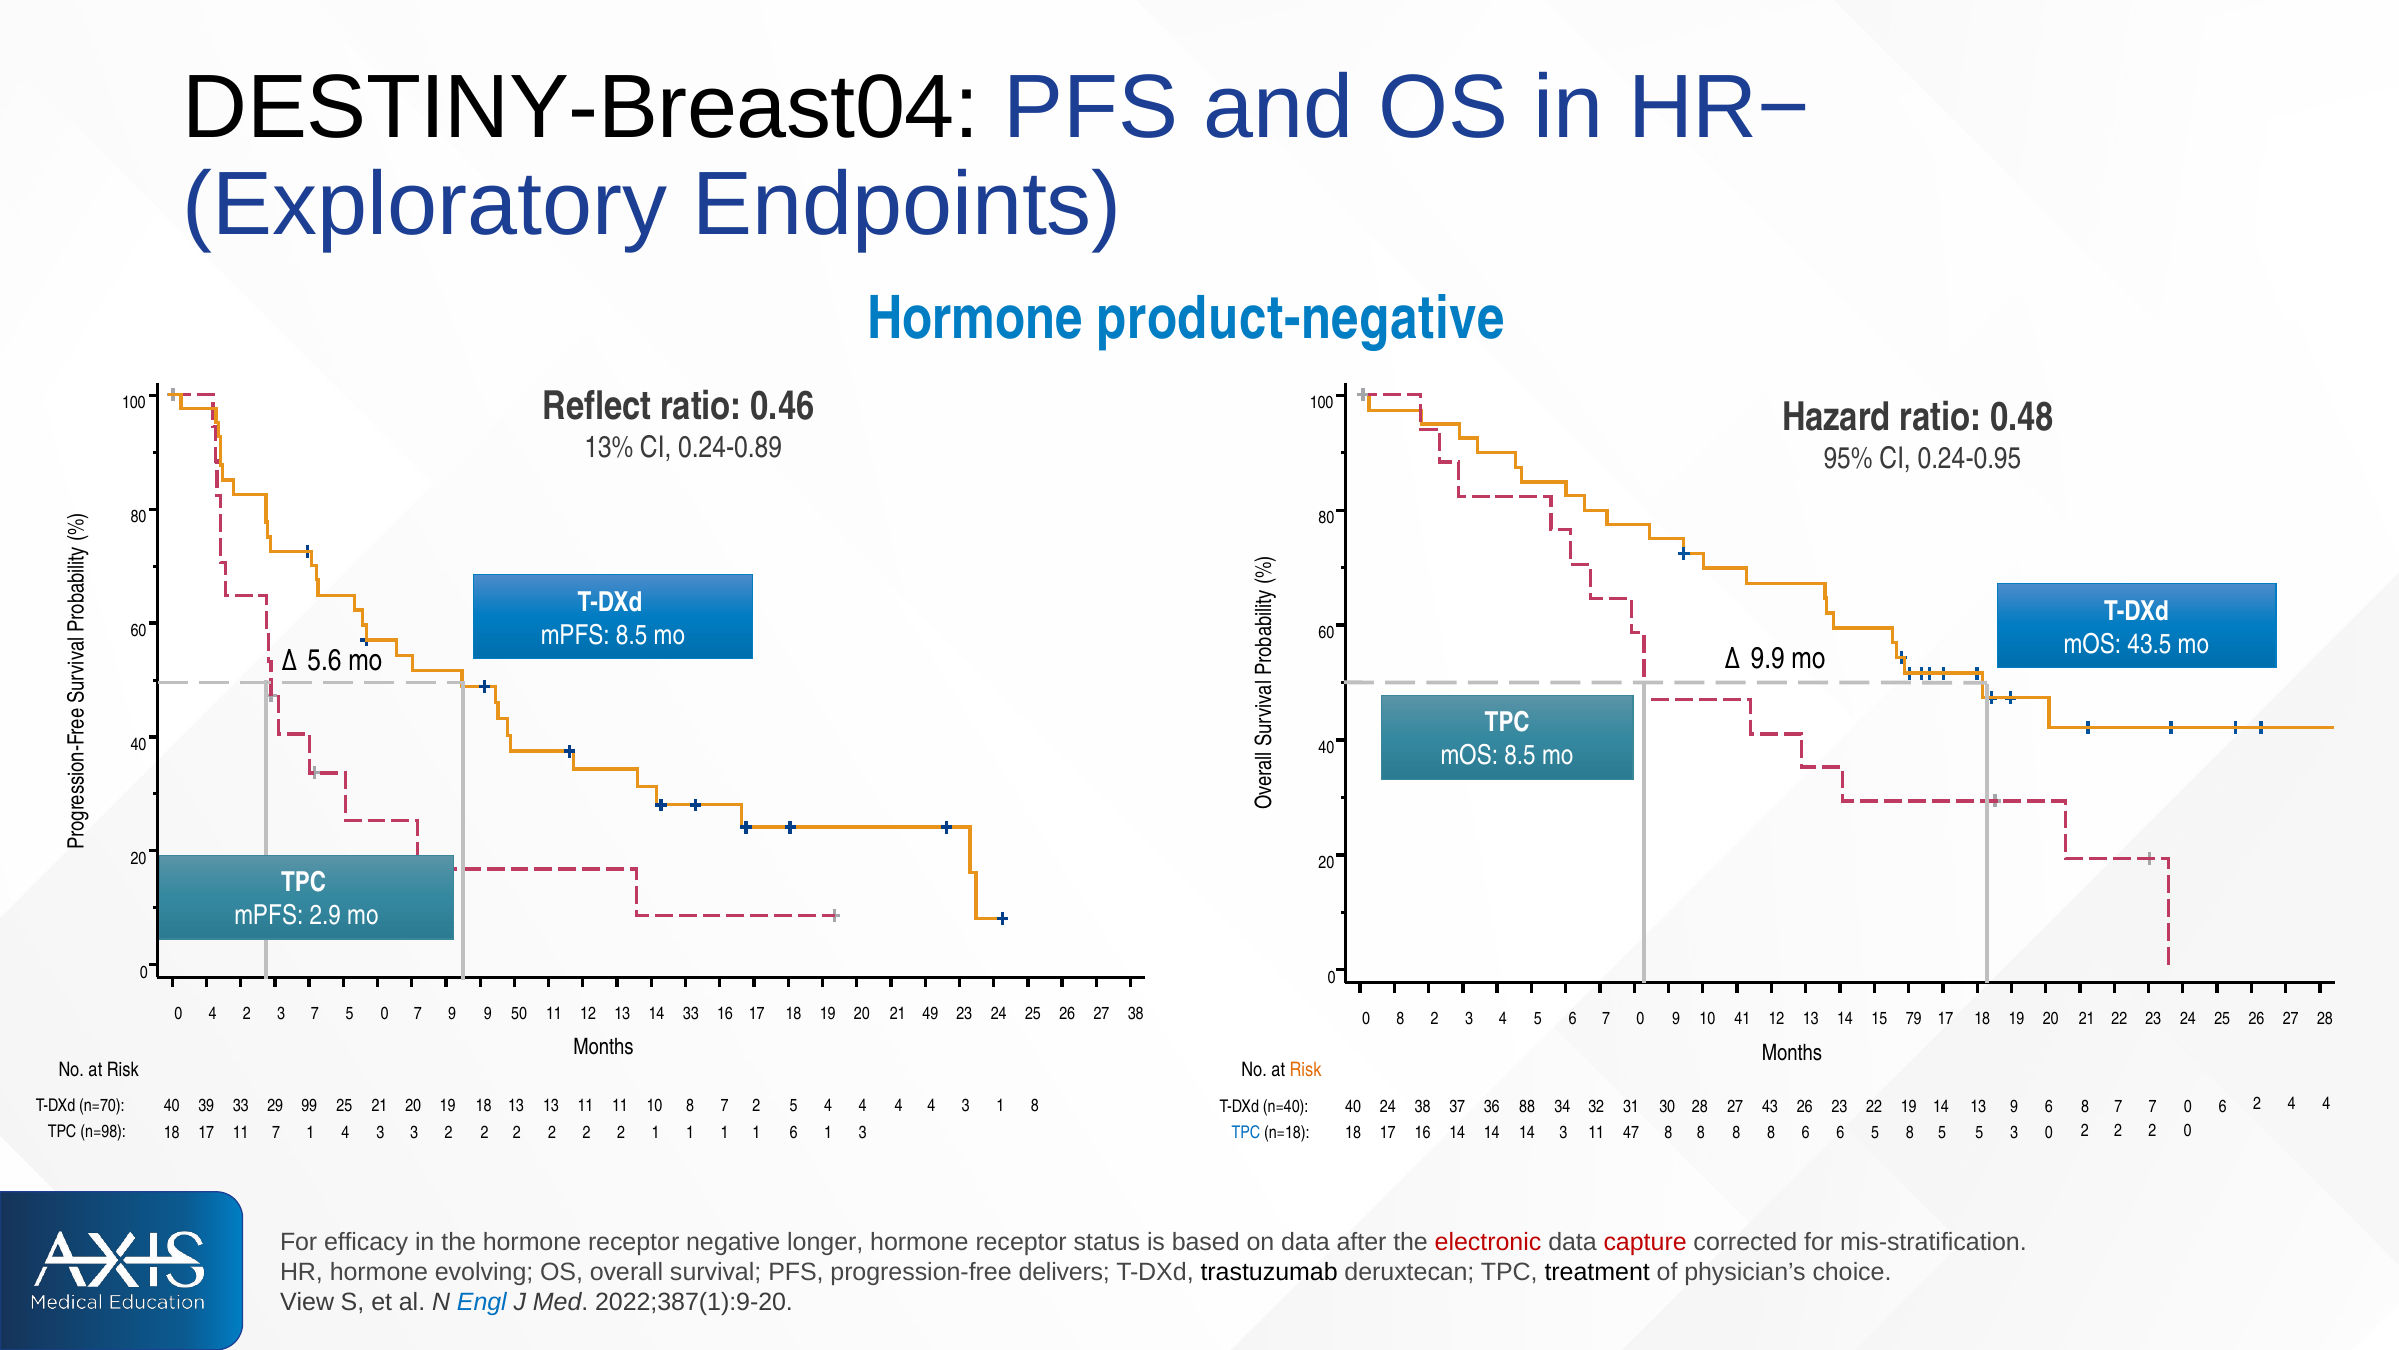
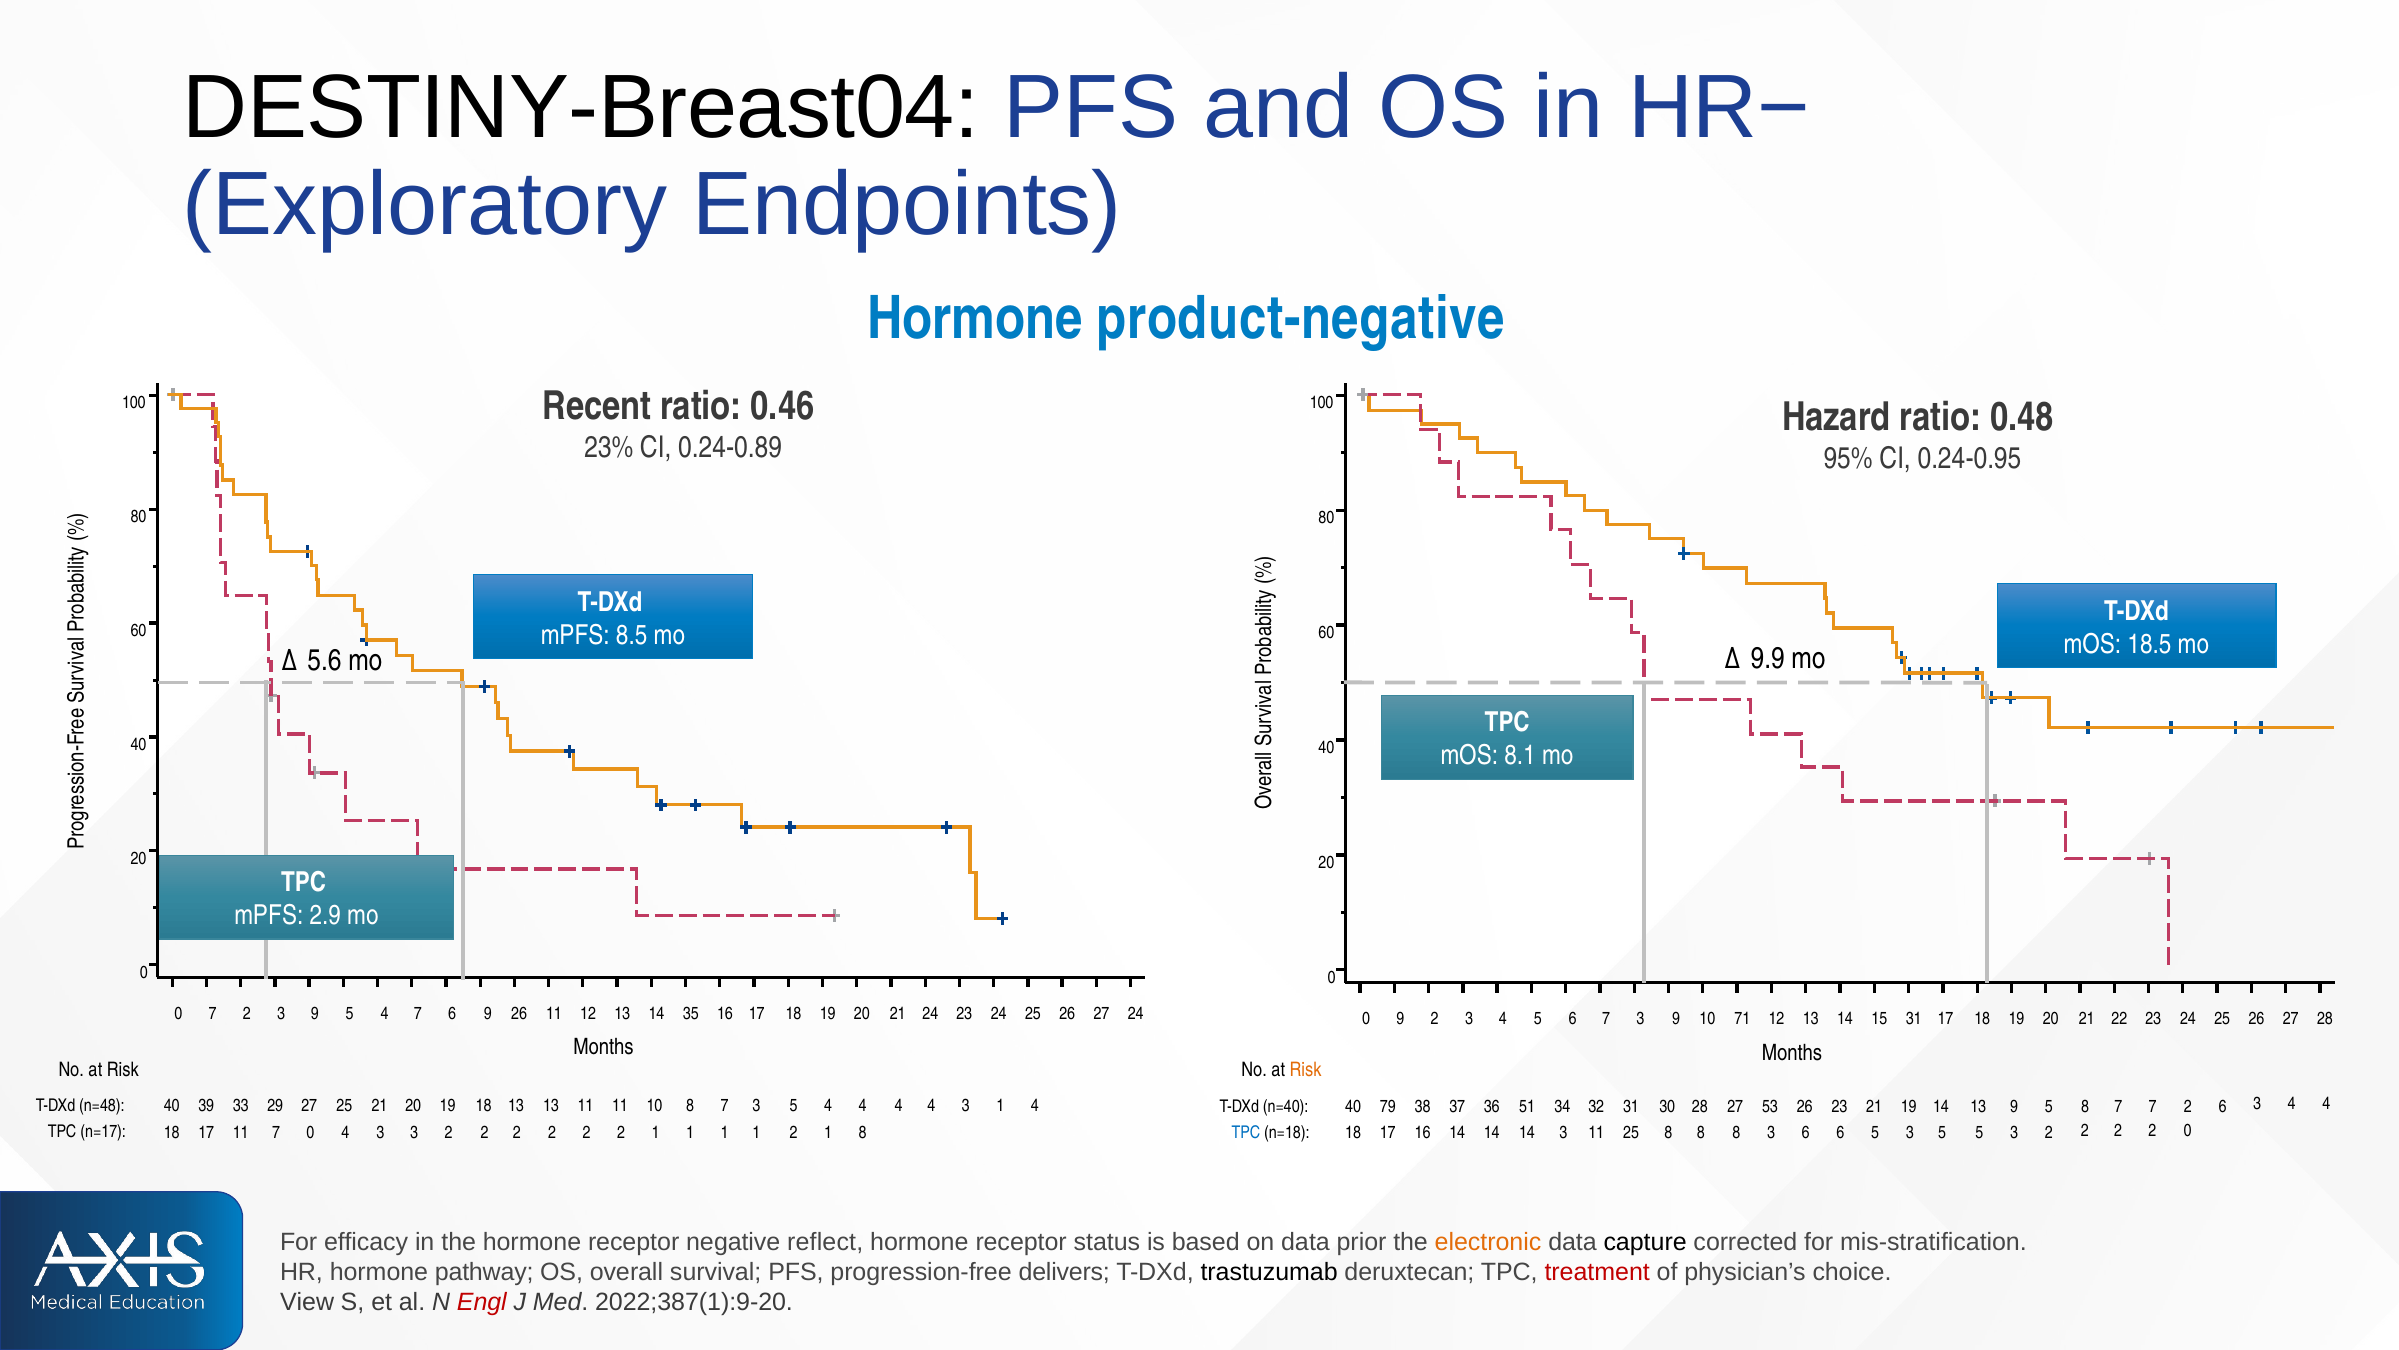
Reflect: Reflect -> Recent
13%: 13% -> 23%
43.5: 43.5 -> 18.5
mOS 8.5: 8.5 -> 8.1
0 4: 4 -> 7
2 3 7: 7 -> 9
0 at (385, 1013): 0 -> 4
7 9: 9 -> 6
9 50: 50 -> 26
14 33: 33 -> 35
21 49: 49 -> 24
27 38: 38 -> 24
0 8: 8 -> 9
6 7 0: 0 -> 3
41: 41 -> 71
15 79: 79 -> 31
n=70: n=70 -> n=48
29 99: 99 -> 27
8 7 2: 2 -> 3
1 8: 8 -> 4
n=40 24: 24 -> 79
88: 88 -> 51
43: 43 -> 53
23 22: 22 -> 21
13 9 6: 6 -> 5
7 7 0: 0 -> 2
6 2: 2 -> 3
n=98: n=98 -> n=17
7 1: 1 -> 0
1 6: 6 -> 2
1 3: 3 -> 8
11 47: 47 -> 25
8 8 8 8: 8 -> 3
6 5 8: 8 -> 3
5 3 0: 0 -> 2
longer: longer -> reflect
after: after -> prior
electronic colour: red -> orange
capture colour: red -> black
evolving: evolving -> pathway
treatment colour: black -> red
Engl colour: blue -> red
